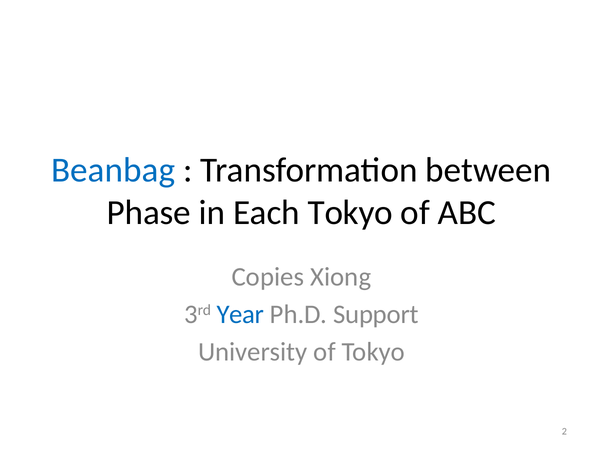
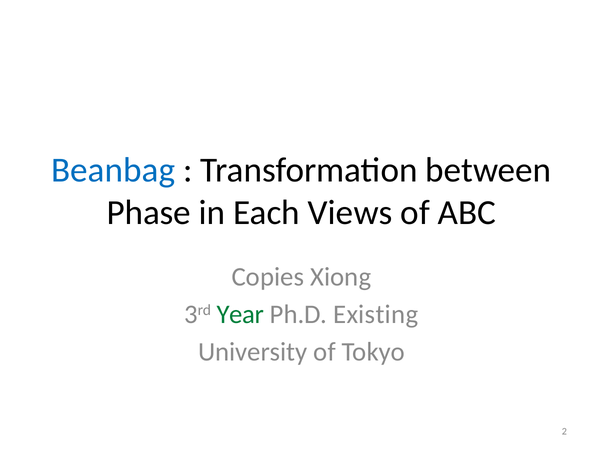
Each Tokyo: Tokyo -> Views
Year colour: blue -> green
Support: Support -> Existing
